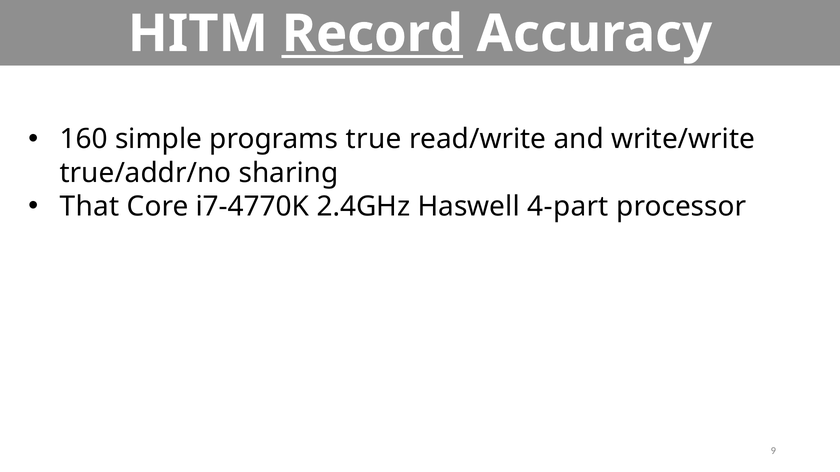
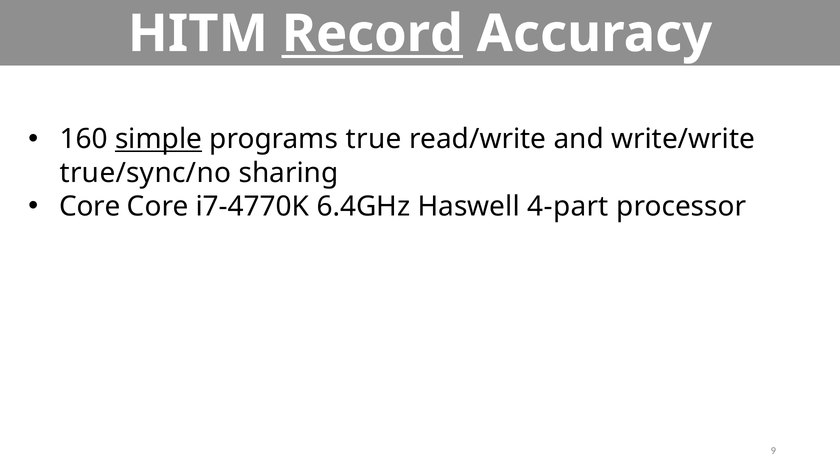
simple underline: none -> present
true/addr/no: true/addr/no -> true/sync/no
That at (90, 207): That -> Core
2.4GHz: 2.4GHz -> 6.4GHz
